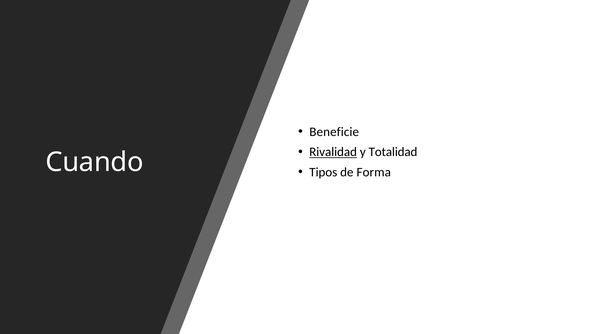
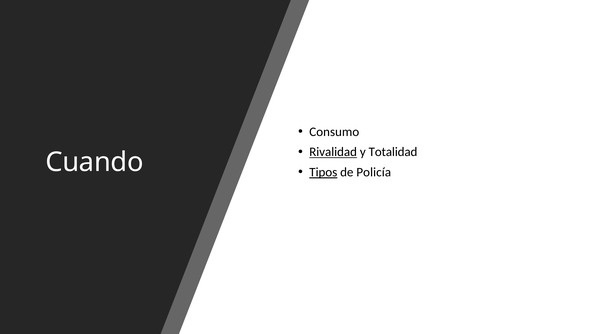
Beneficie: Beneficie -> Consumo
Tipos underline: none -> present
Forma: Forma -> Policía
